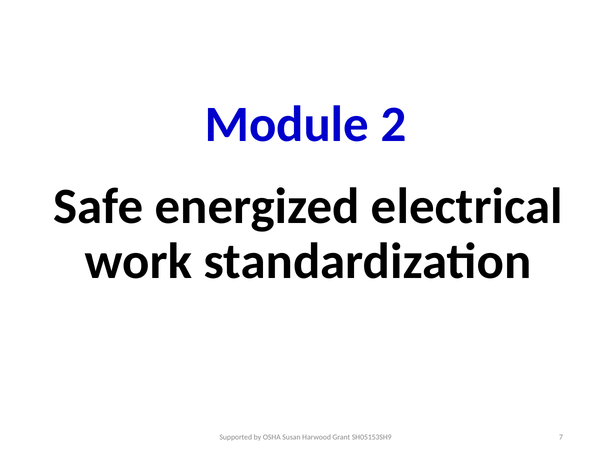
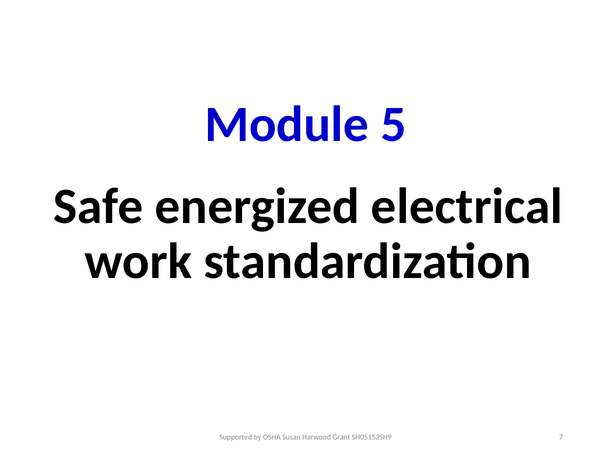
2: 2 -> 5
